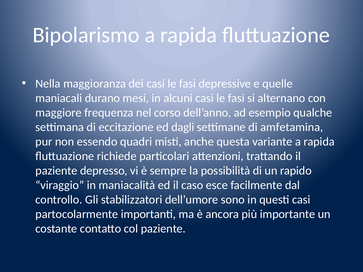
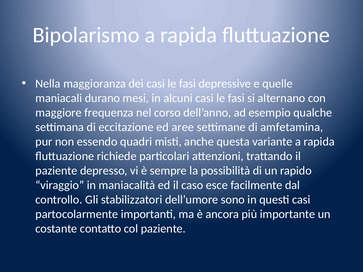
dagli: dagli -> aree
